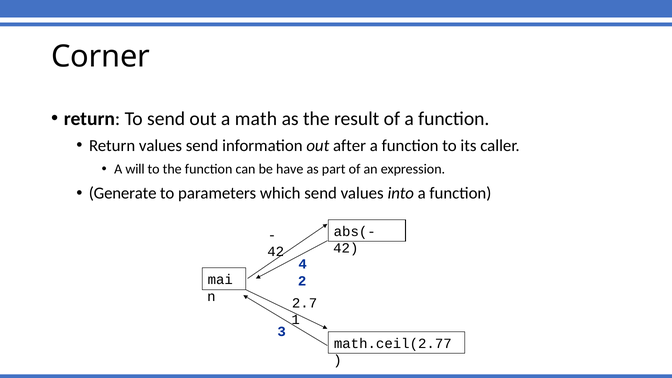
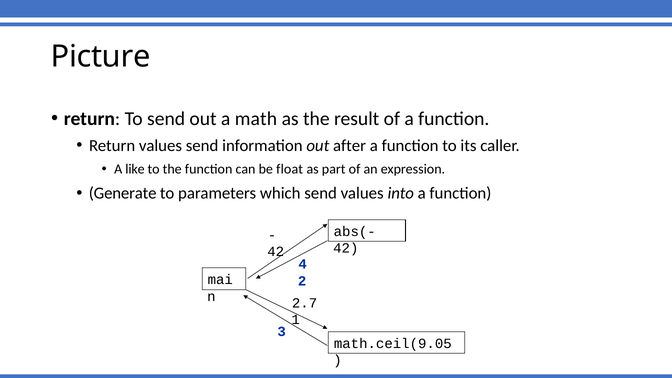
Corner: Corner -> Picture
will: will -> like
have: have -> float
math.ceil(2.77: math.ceil(2.77 -> math.ceil(9.05
